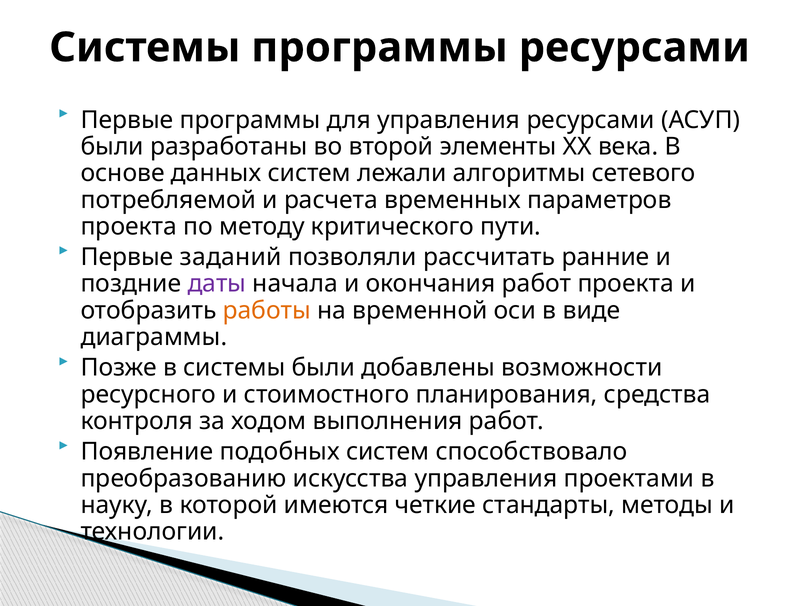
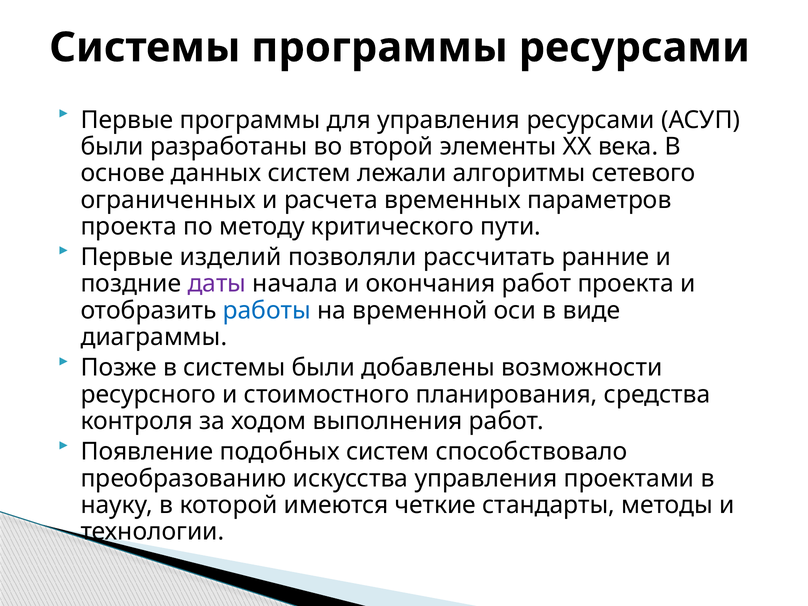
потребляемой: потребляемой -> ограниченных
заданий: заданий -> изделий
работы colour: orange -> blue
